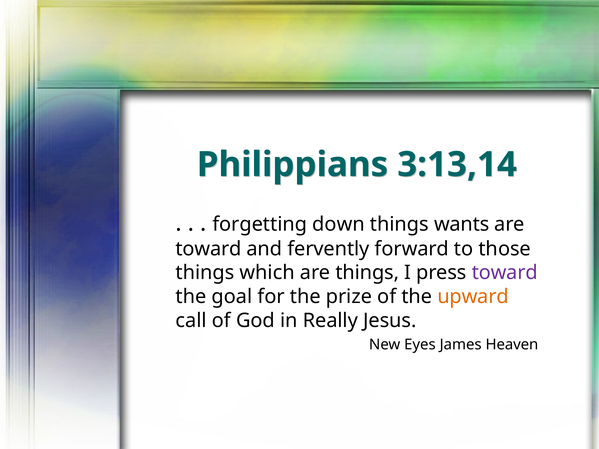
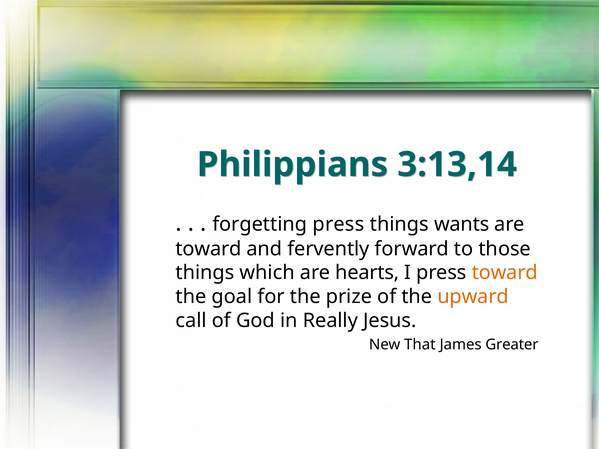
forgetting down: down -> press
are things: things -> hearts
toward at (505, 273) colour: purple -> orange
Eyes: Eyes -> That
Heaven: Heaven -> Greater
